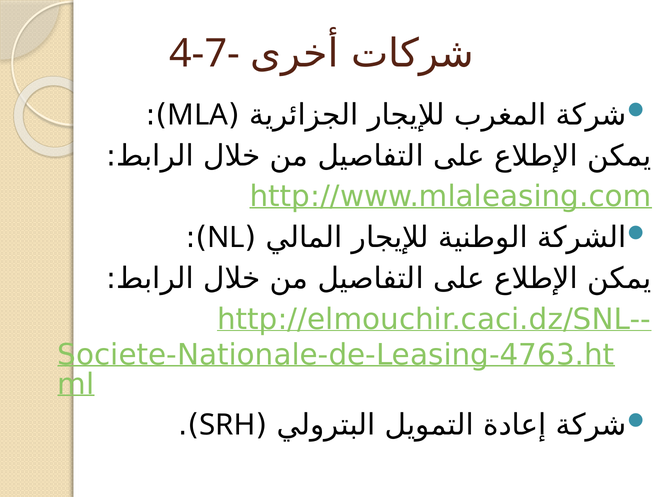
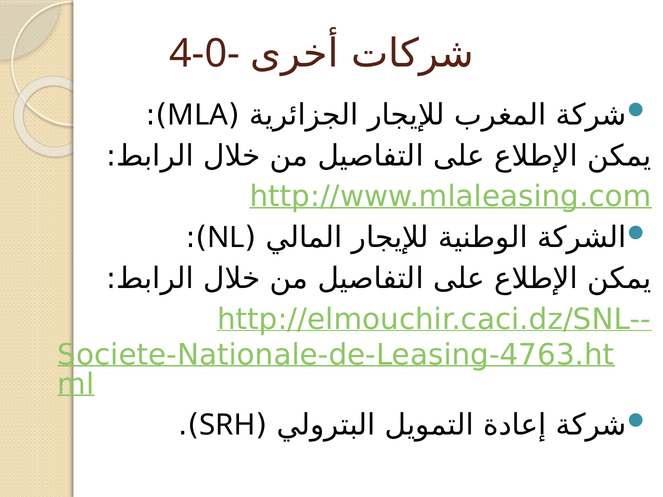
4-7-: 4-7- -> 4-0-
